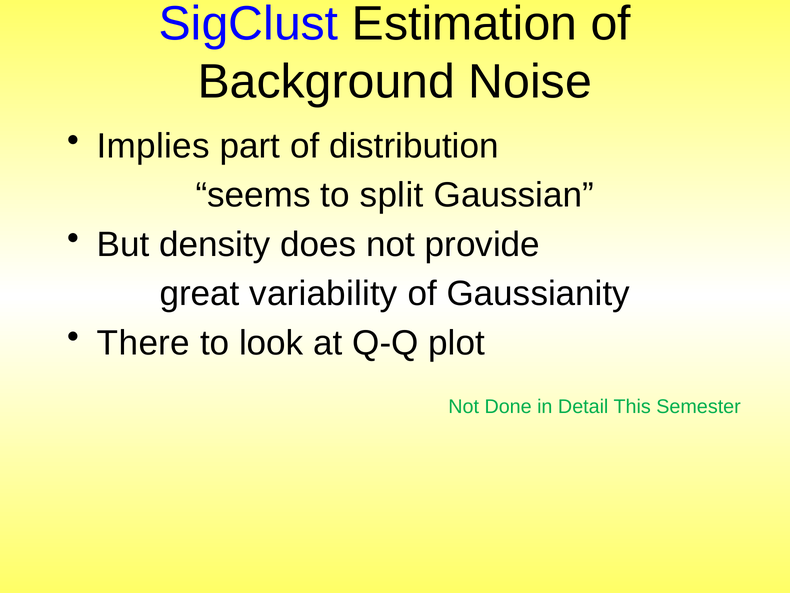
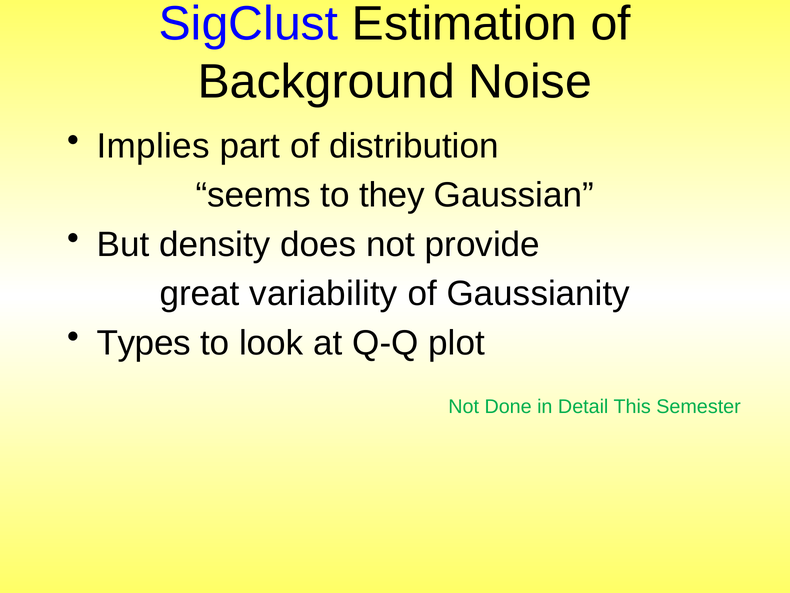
split: split -> they
There: There -> Types
